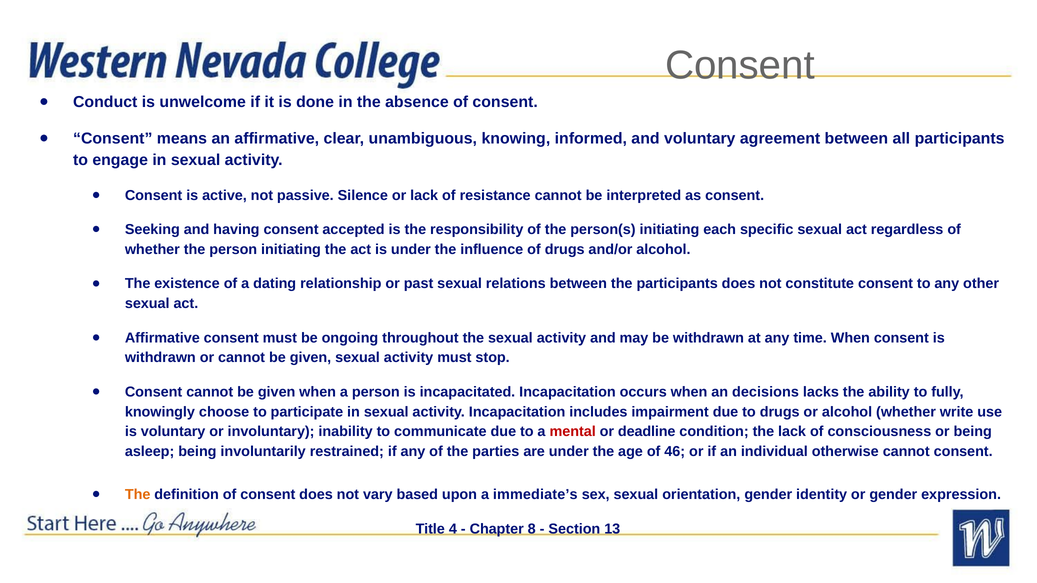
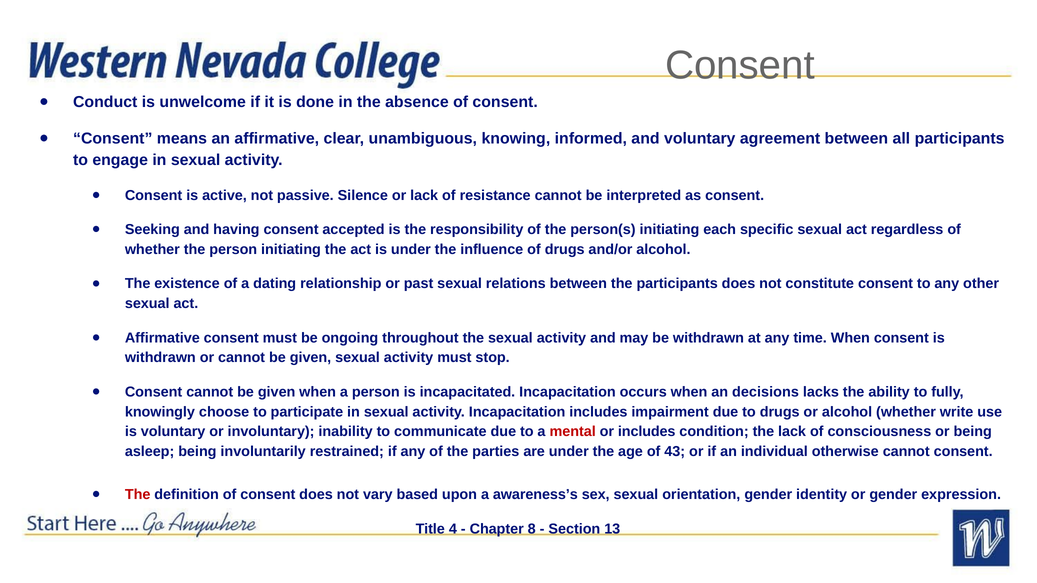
or deadline: deadline -> includes
46: 46 -> 43
The at (138, 495) colour: orange -> red
immediate’s: immediate’s -> awareness’s
